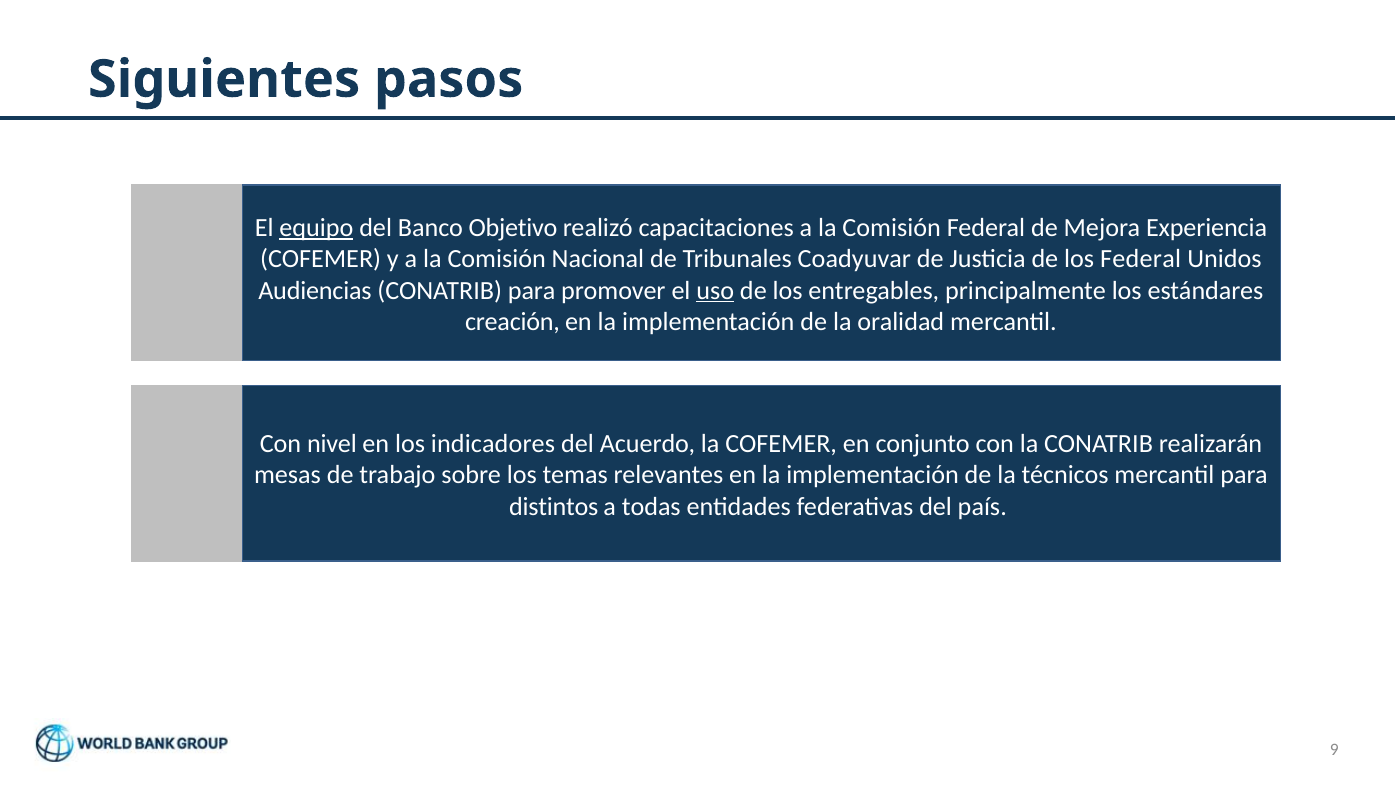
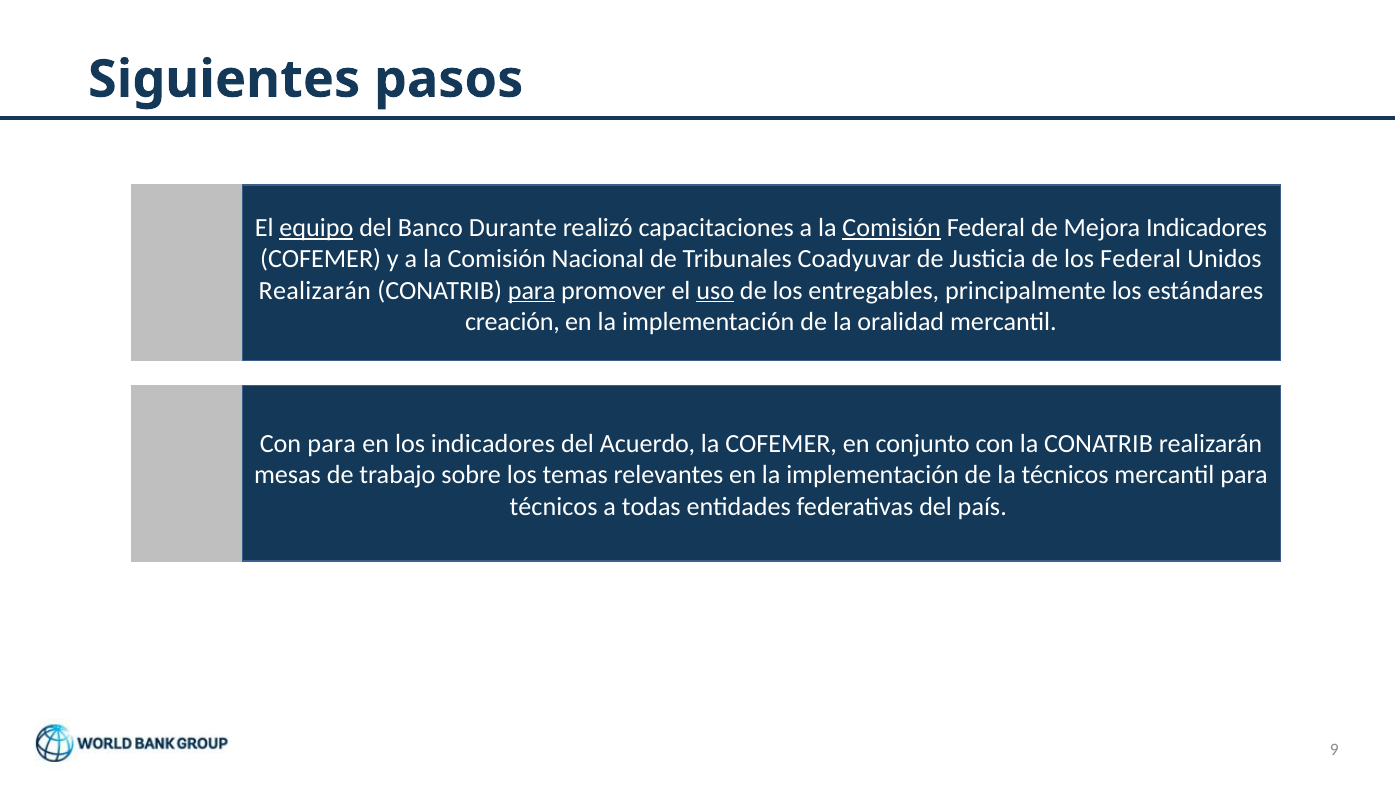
Objetivo: Objetivo -> Durante
Comisión at (892, 227) underline: none -> present
Mejora Experiencia: Experiencia -> Indicadores
Audiencias at (315, 290): Audiencias -> Realizarán
para at (532, 290) underline: none -> present
Con nivel: nivel -> para
distintos at (554, 506): distintos -> técnicos
